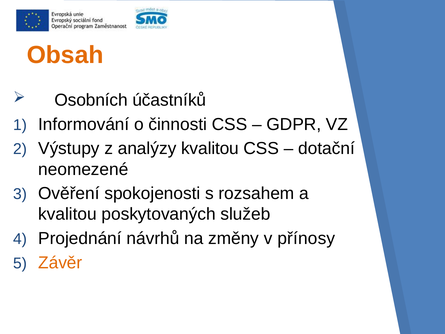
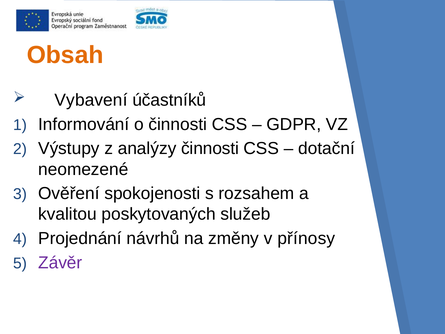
Osobních: Osobních -> Vybavení
analýzy kvalitou: kvalitou -> činnosti
Závěr colour: orange -> purple
